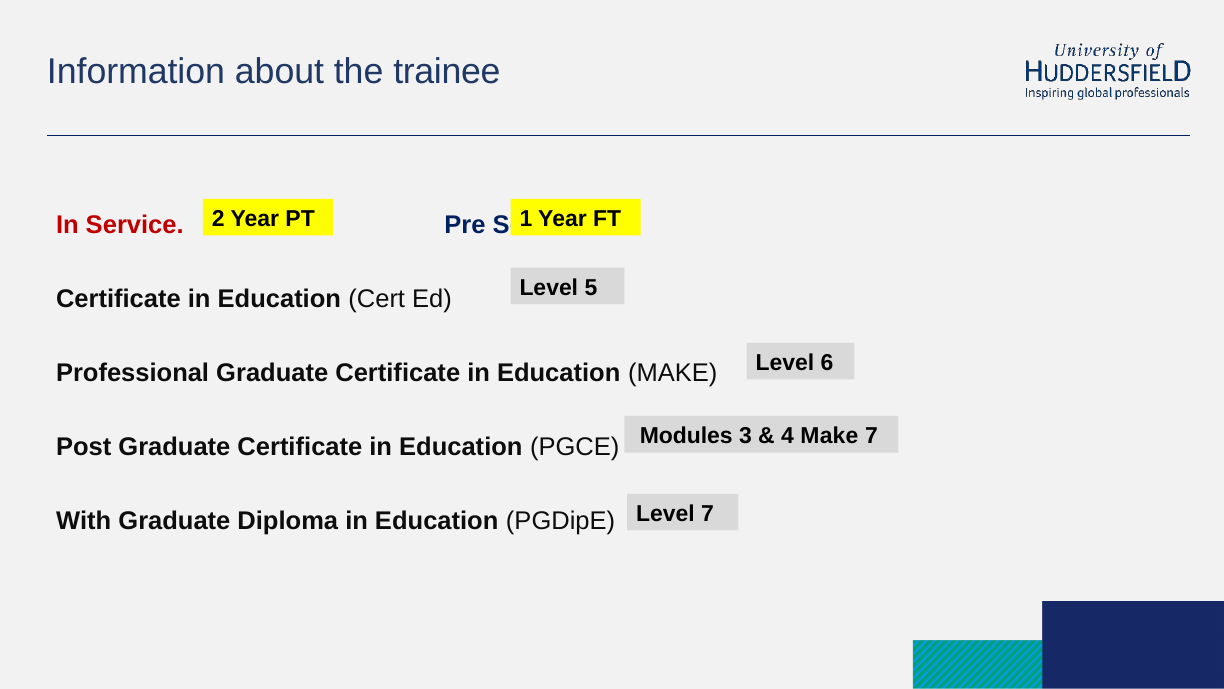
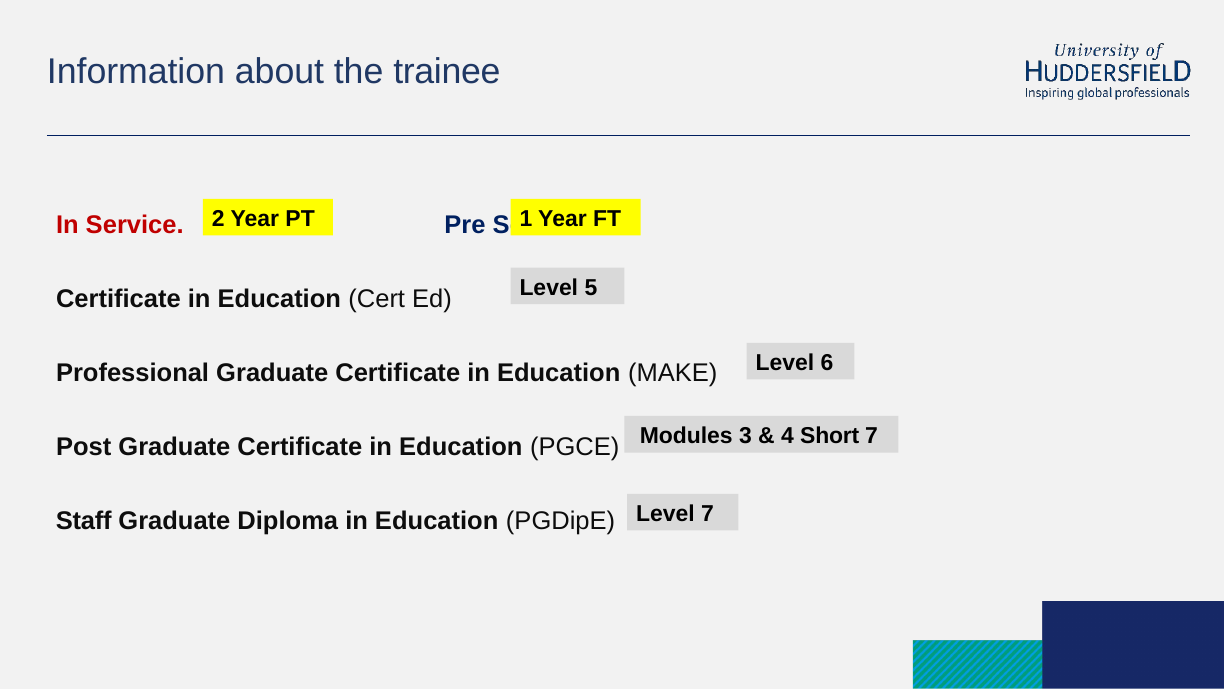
4 Make: Make -> Short
With: With -> Staff
